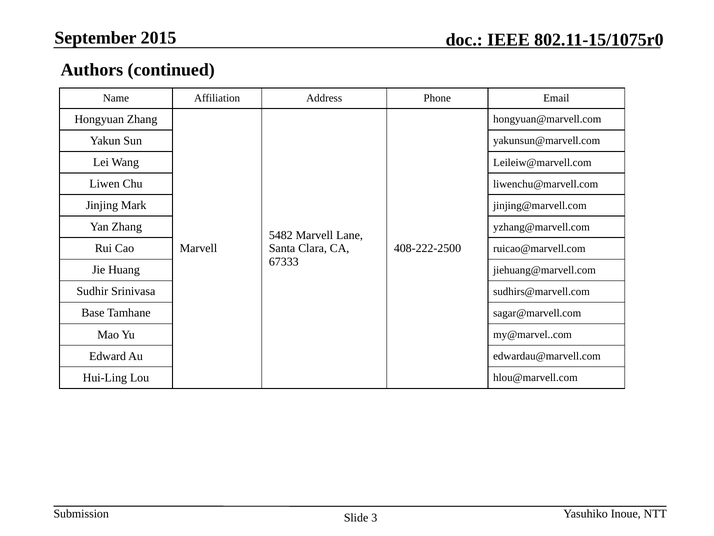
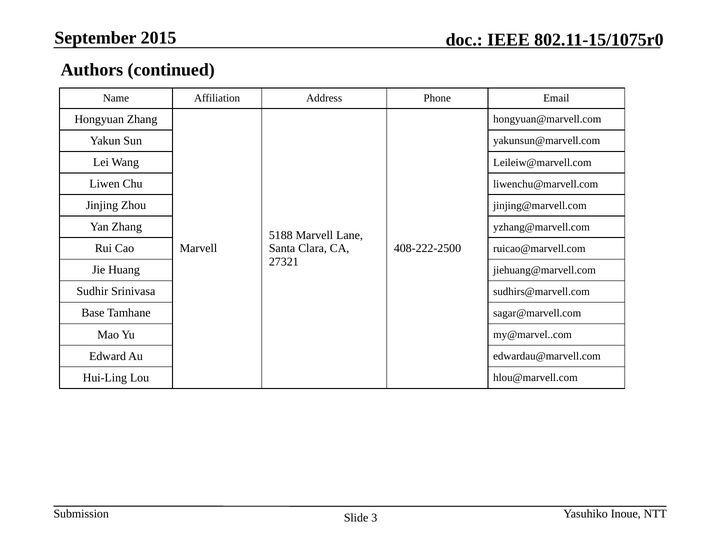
Mark: Mark -> Zhou
5482: 5482 -> 5188
67333: 67333 -> 27321
